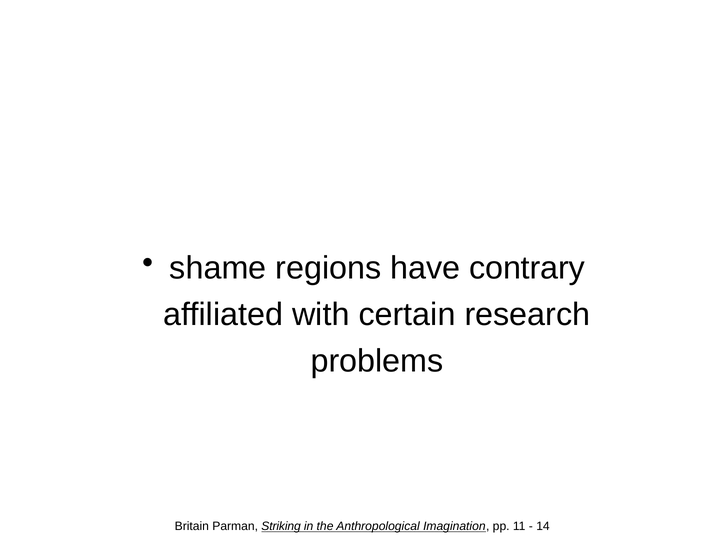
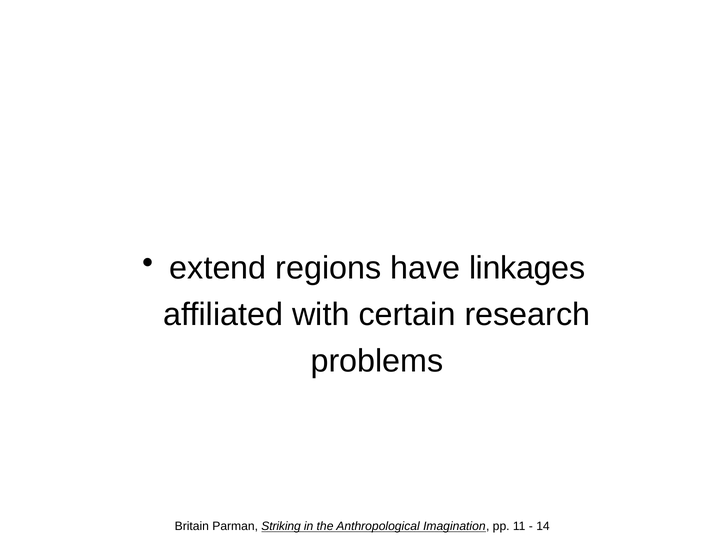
shame: shame -> extend
contrary: contrary -> linkages
